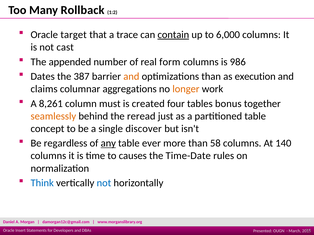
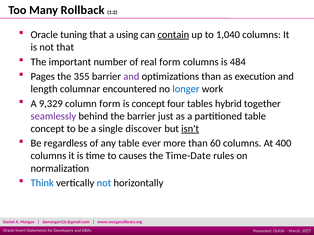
target: target -> tuning
trace: trace -> using
6,000: 6,000 -> 1,040
not cast: cast -> that
appended: appended -> important
986: 986 -> 484
Dates: Dates -> Pages
387: 387 -> 355
and at (131, 77) colour: orange -> purple
claims: claims -> length
aggregations: aggregations -> encountered
longer colour: orange -> blue
8,261: 8,261 -> 9,329
column must: must -> form
is created: created -> concept
bonus: bonus -> hybrid
seamlessly colour: orange -> purple
the reread: reread -> barrier
isn't underline: none -> present
any underline: present -> none
58: 58 -> 60
140: 140 -> 400
